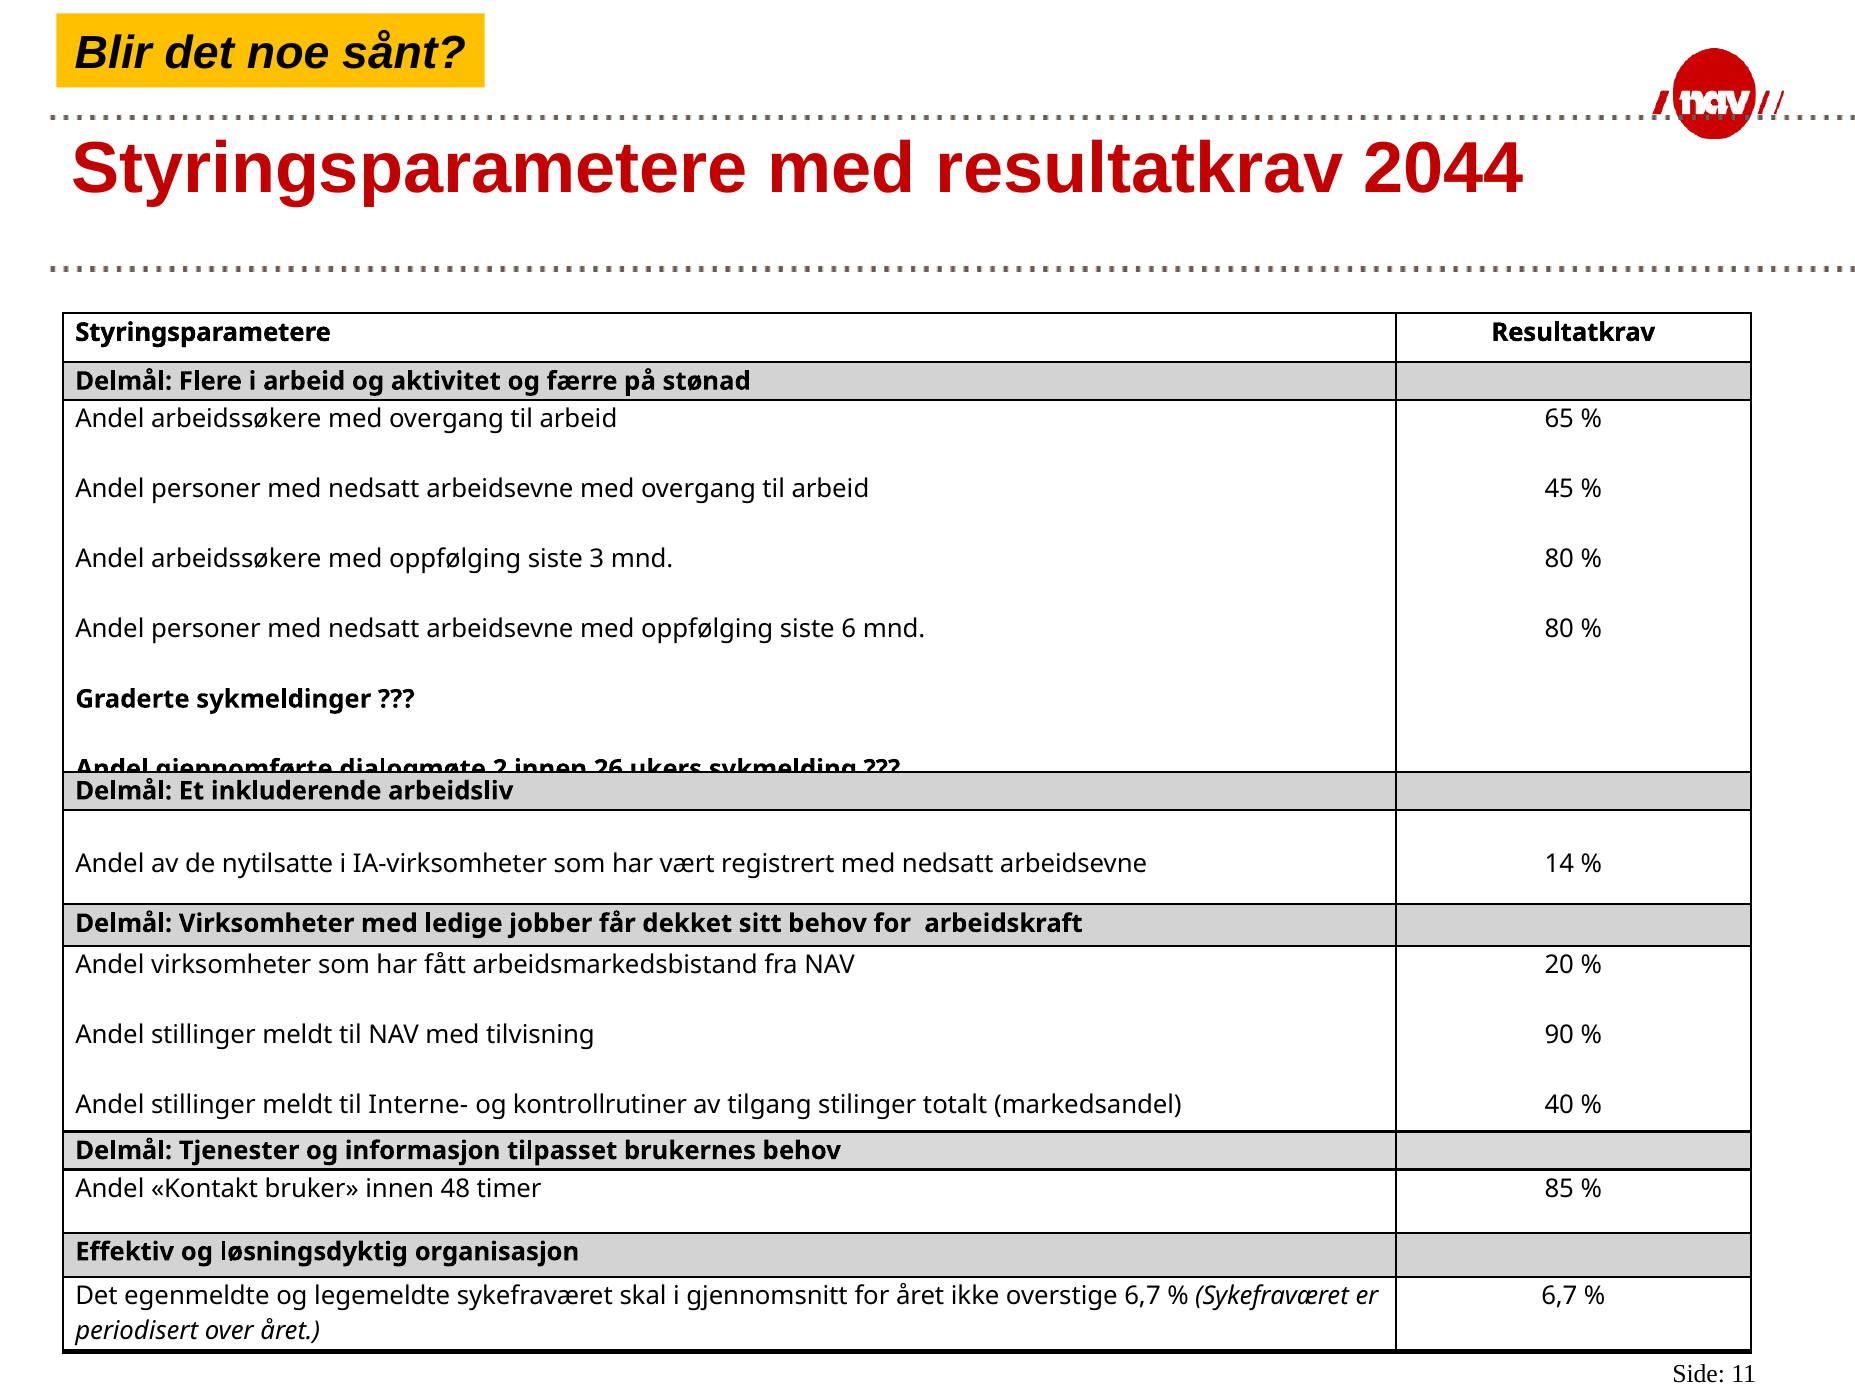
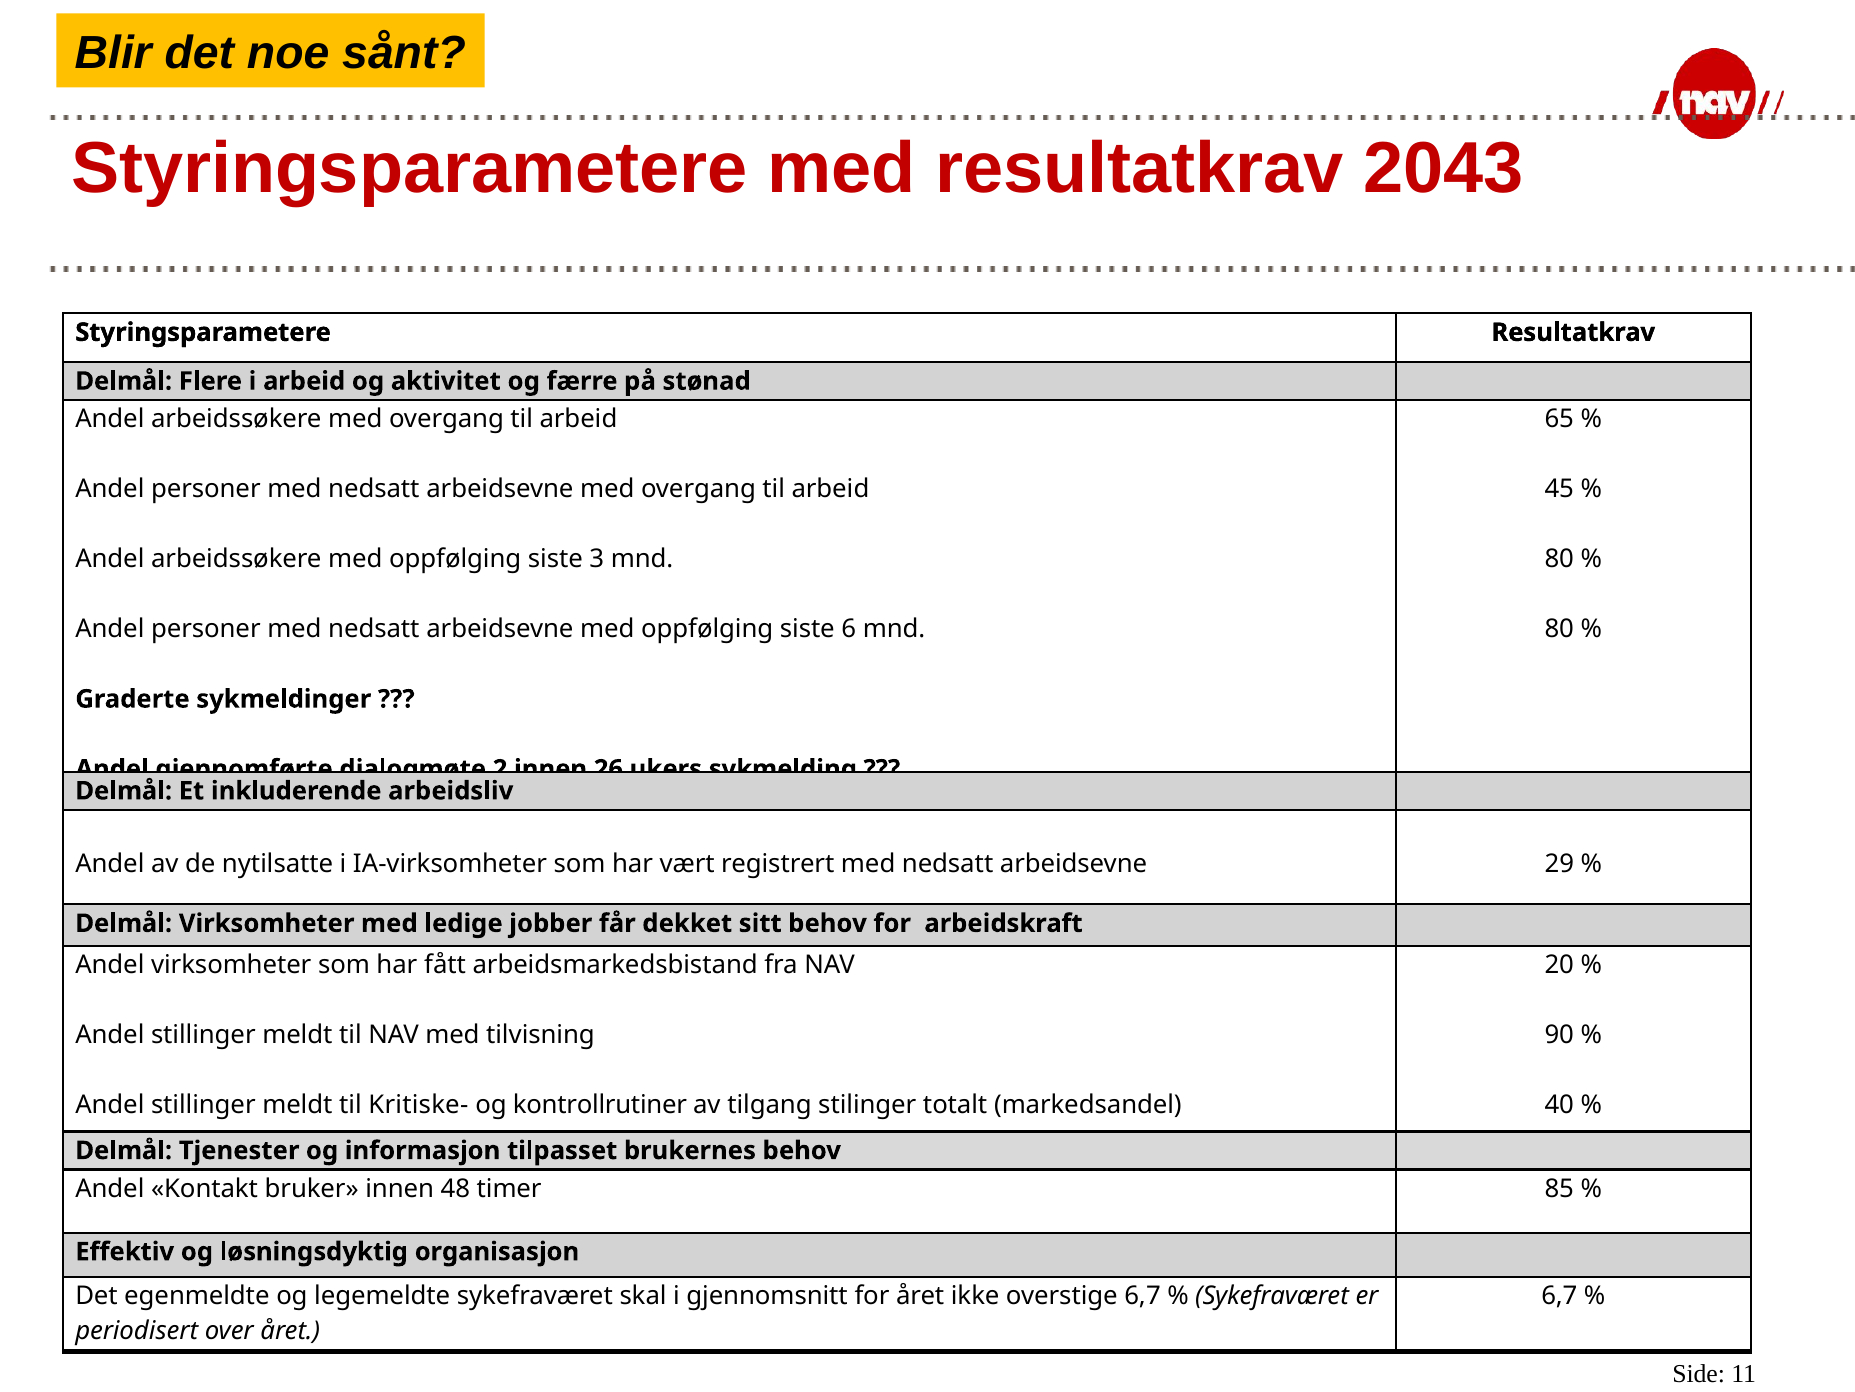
2044: 2044 -> 2043
14: 14 -> 29
Interne-: Interne- -> Kritiske-
